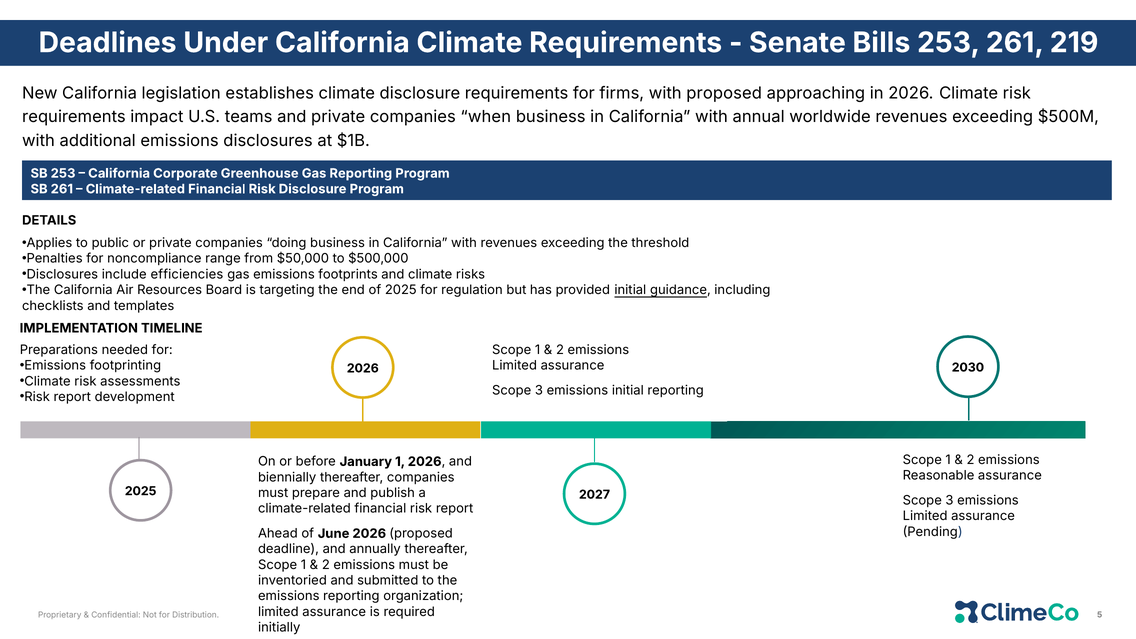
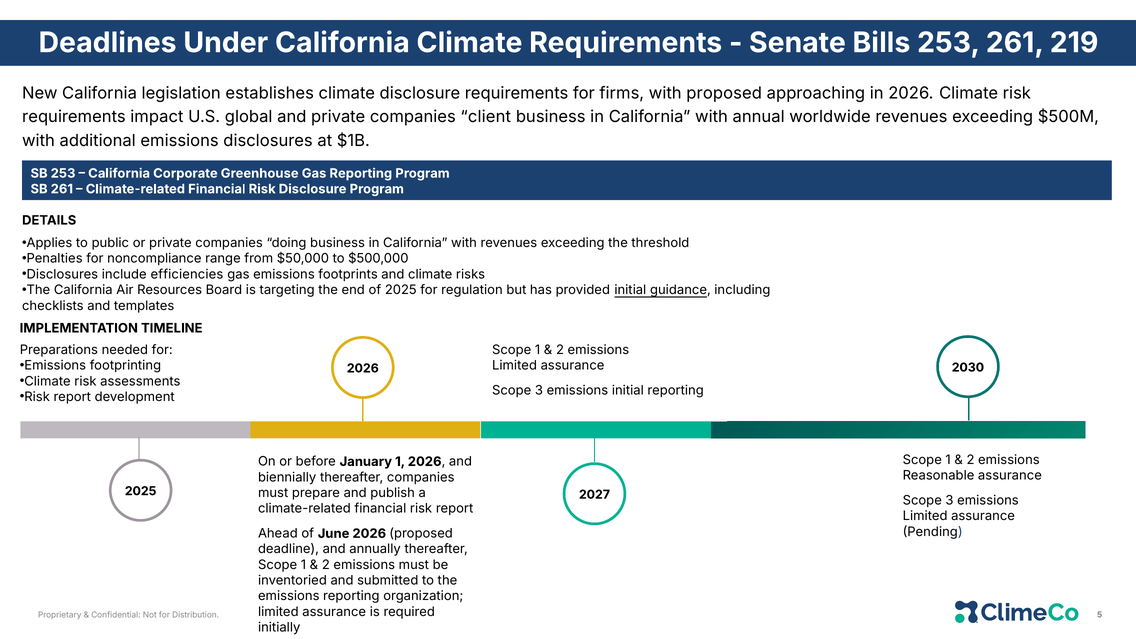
teams: teams -> global
when: when -> client
